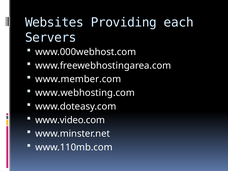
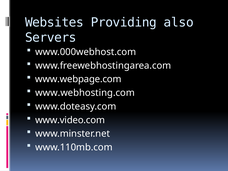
each: each -> also
www.member.com: www.member.com -> www.webpage.com
